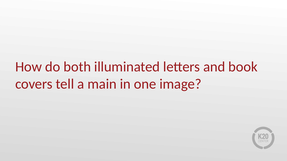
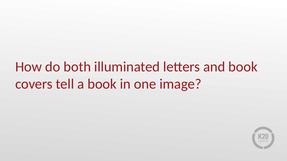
a main: main -> book
